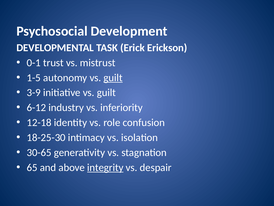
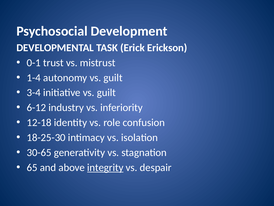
1-5: 1-5 -> 1-4
guilt at (113, 77) underline: present -> none
3-9: 3-9 -> 3-4
